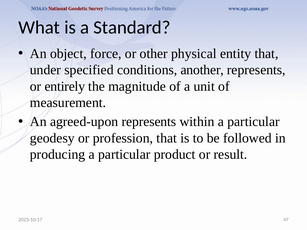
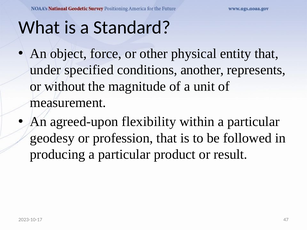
entirely: entirely -> without
agreed-upon represents: represents -> flexibility
